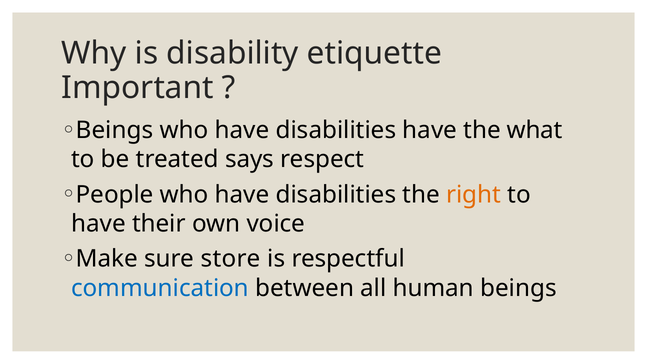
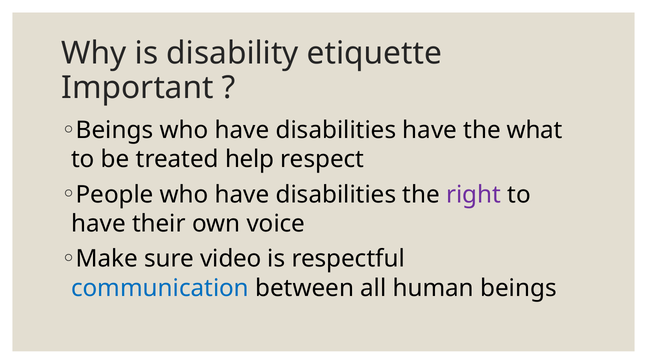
says: says -> help
right colour: orange -> purple
store: store -> video
